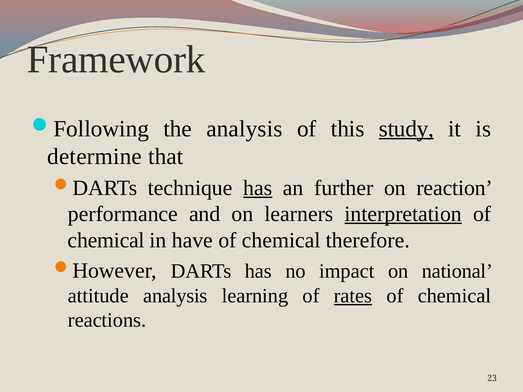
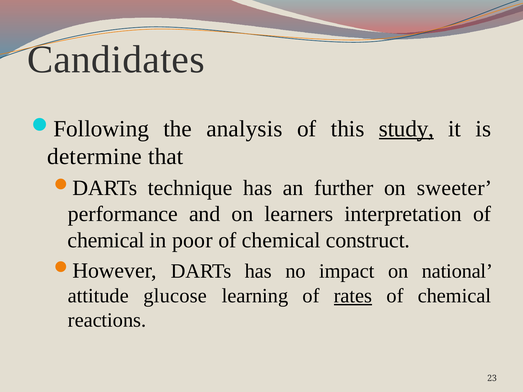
Framework: Framework -> Candidates
has at (258, 188) underline: present -> none
reaction: reaction -> sweeter
interpretation underline: present -> none
have: have -> poor
therefore: therefore -> construct
attitude analysis: analysis -> glucose
